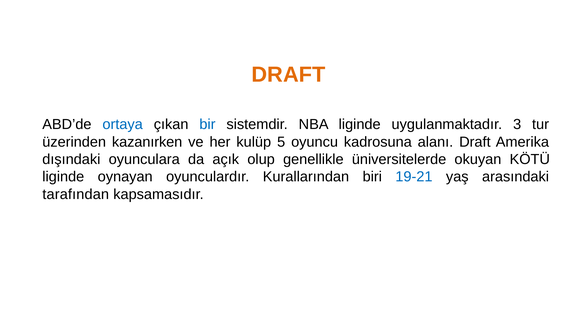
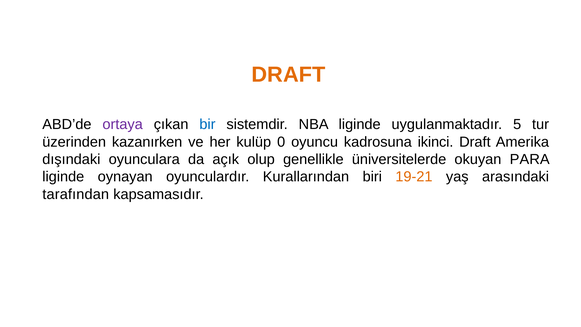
ortaya colour: blue -> purple
3: 3 -> 5
5: 5 -> 0
alanı: alanı -> ikinci
KÖTÜ: KÖTÜ -> PARA
19-21 colour: blue -> orange
